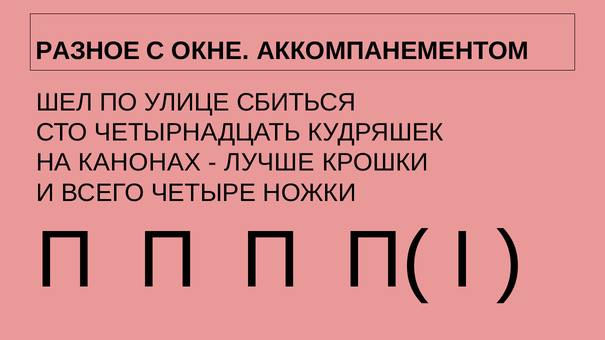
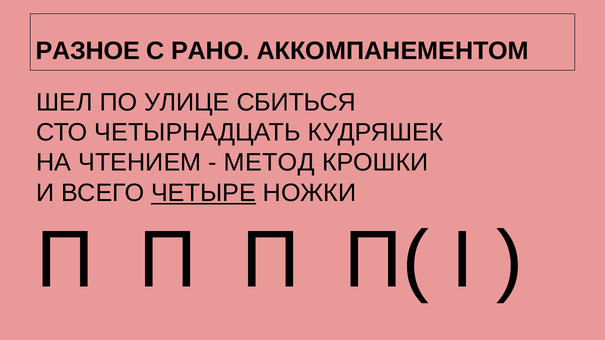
ОКНЕ: ОКНЕ -> РАНО
КАНОНАХ: КАНОНАХ -> ЧТЕНИЕМ
ЛУЧШЕ: ЛУЧШЕ -> МЕТОД
ЧЕТЫРЕ underline: none -> present
